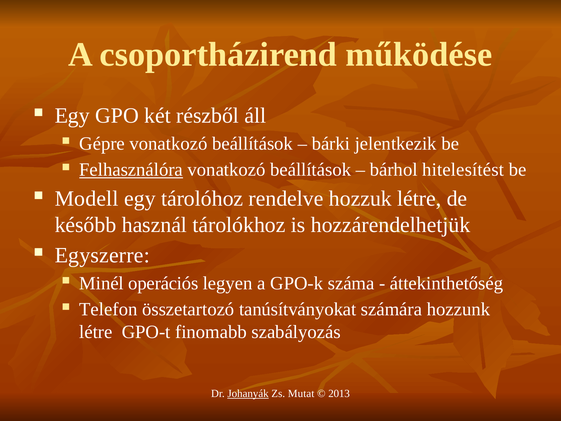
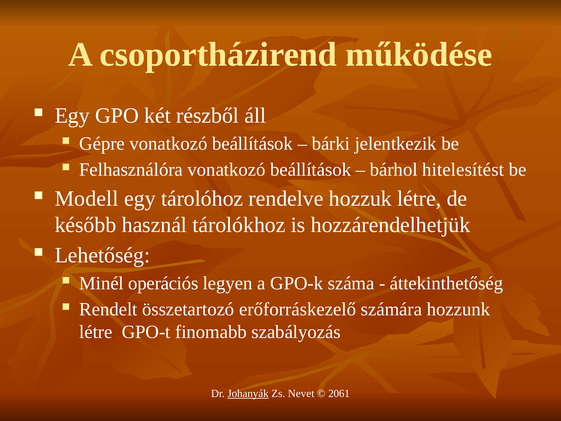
Felhasználóra underline: present -> none
Egyszerre: Egyszerre -> Lehetőség
Telefon: Telefon -> Rendelt
tanúsítványokat: tanúsítványokat -> erőforráskezelő
Mutat: Mutat -> Nevet
2013: 2013 -> 2061
